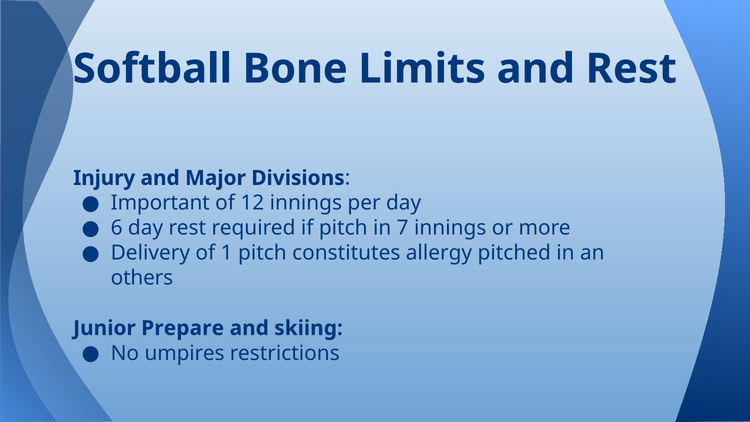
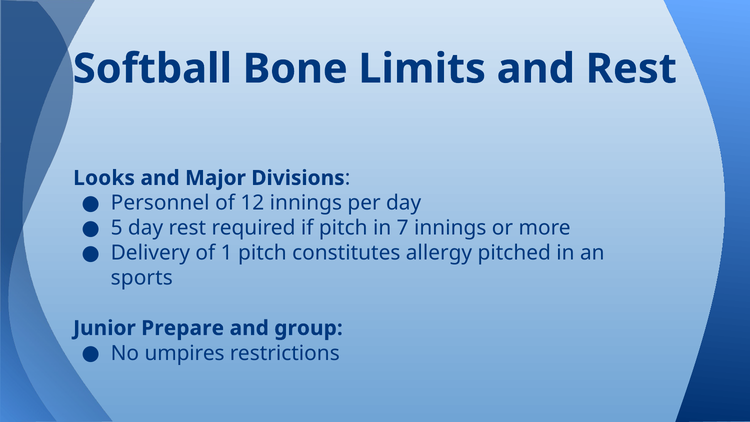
Injury: Injury -> Looks
Important: Important -> Personnel
6: 6 -> 5
others: others -> sports
skiing: skiing -> group
